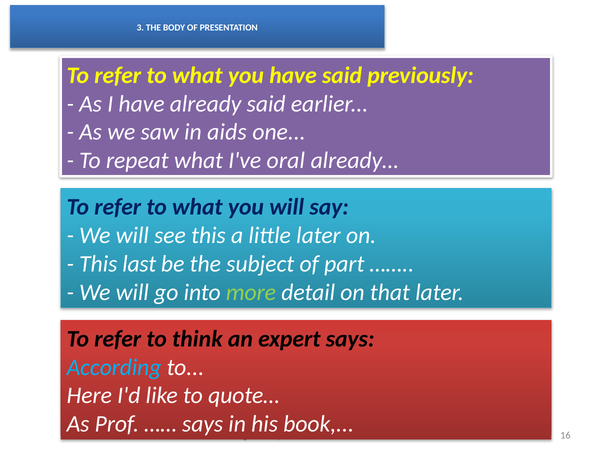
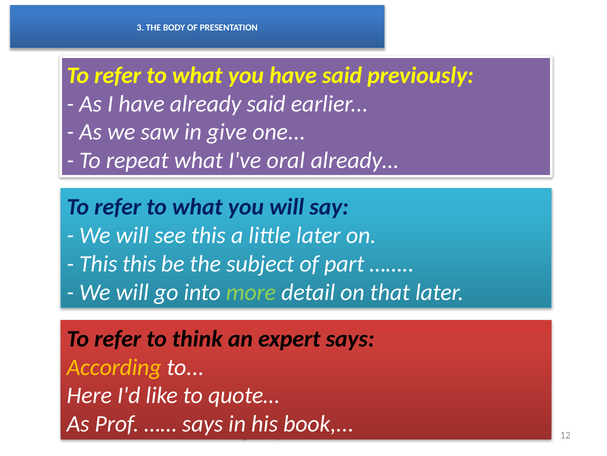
aids: aids -> give
This last: last -> this
According colour: light blue -> yellow
16: 16 -> 12
